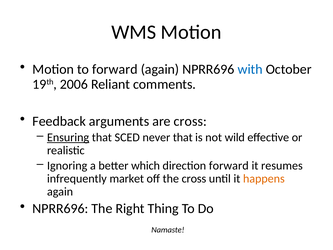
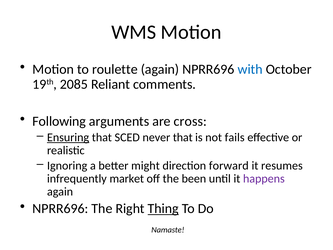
to forward: forward -> roulette
2006: 2006 -> 2085
Feedback: Feedback -> Following
wild: wild -> fails
which: which -> might
the cross: cross -> been
happens colour: orange -> purple
Thing underline: none -> present
